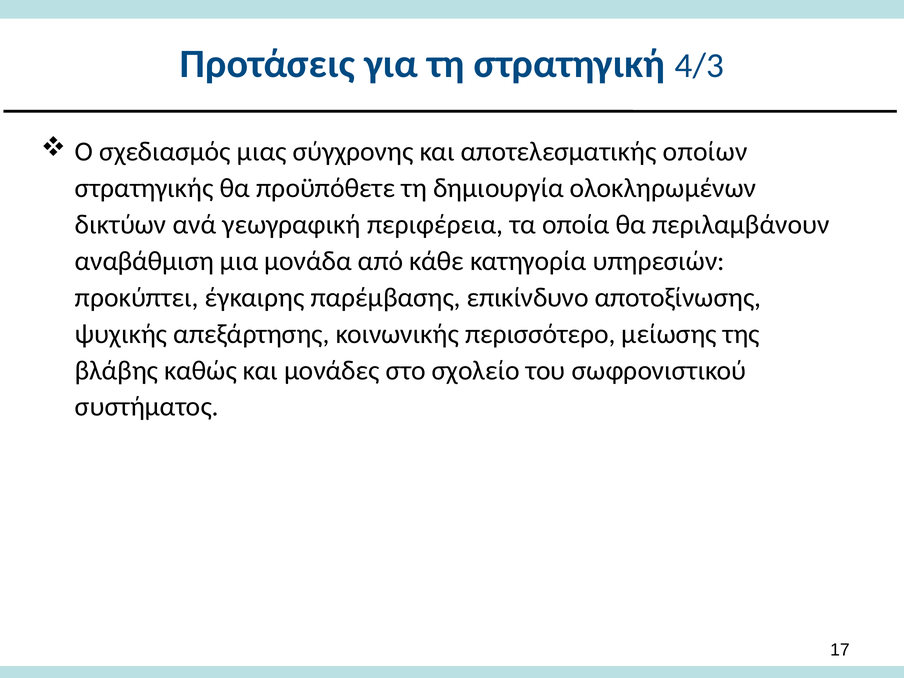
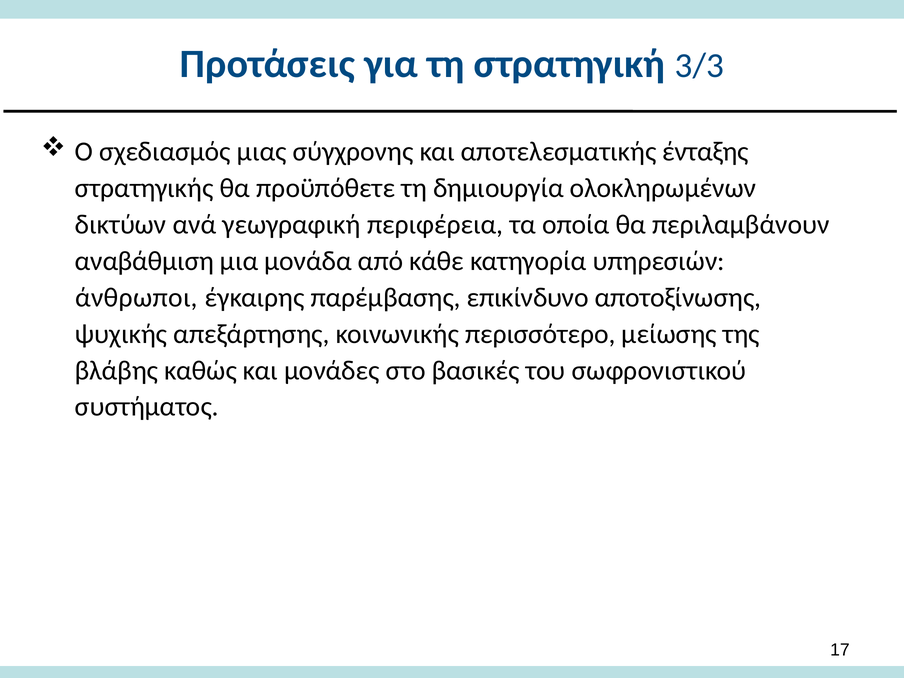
4/3: 4/3 -> 3/3
οποίων: οποίων -> ένταξης
προκύπτει: προκύπτει -> άνθρωποι
σχολείο: σχολείο -> βασικές
